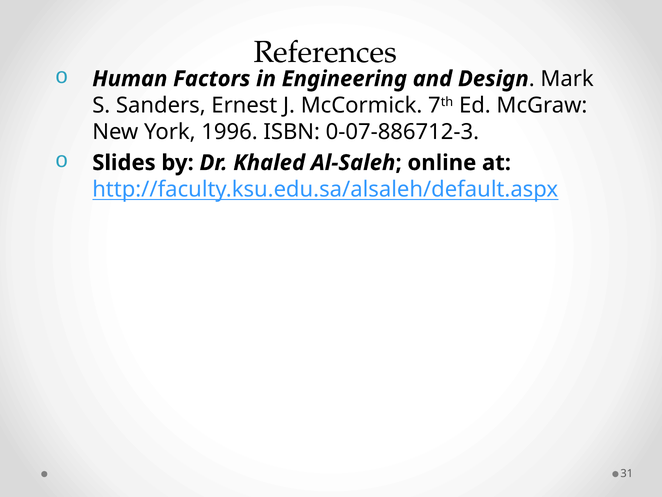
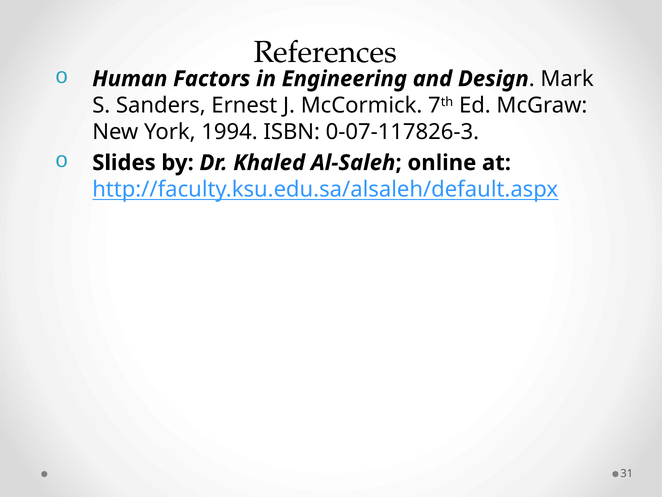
1996: 1996 -> 1994
0-07-886712-3: 0-07-886712-3 -> 0-07-117826-3
